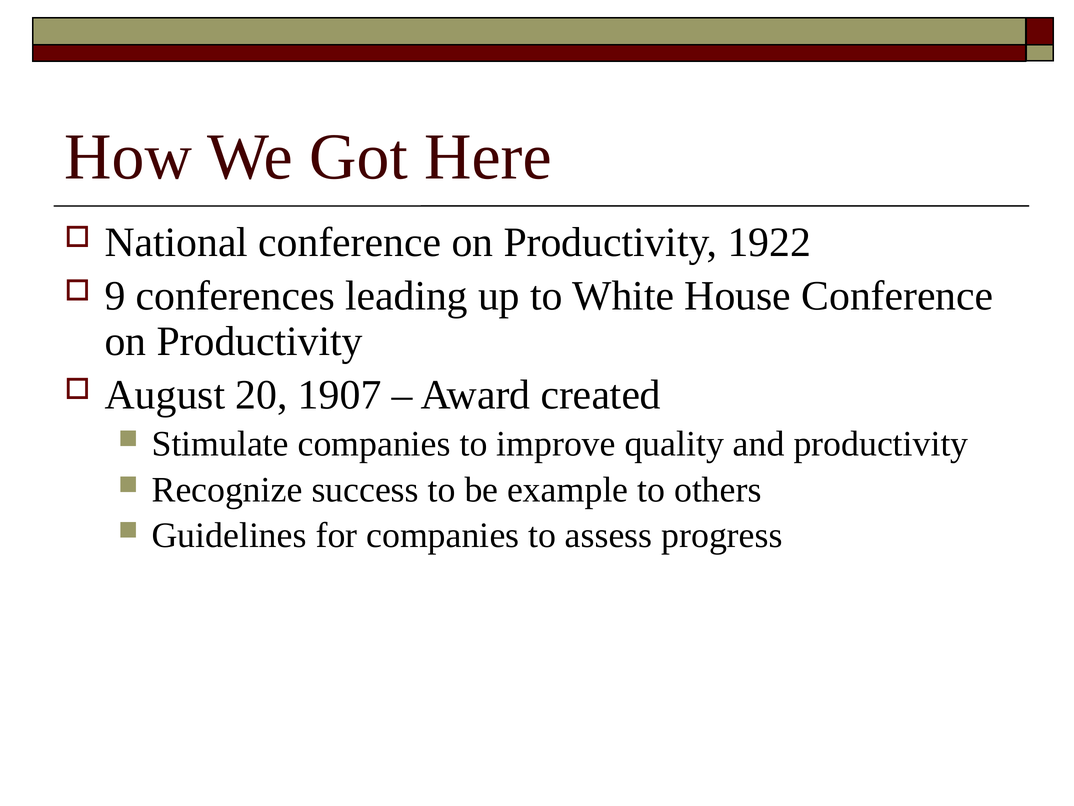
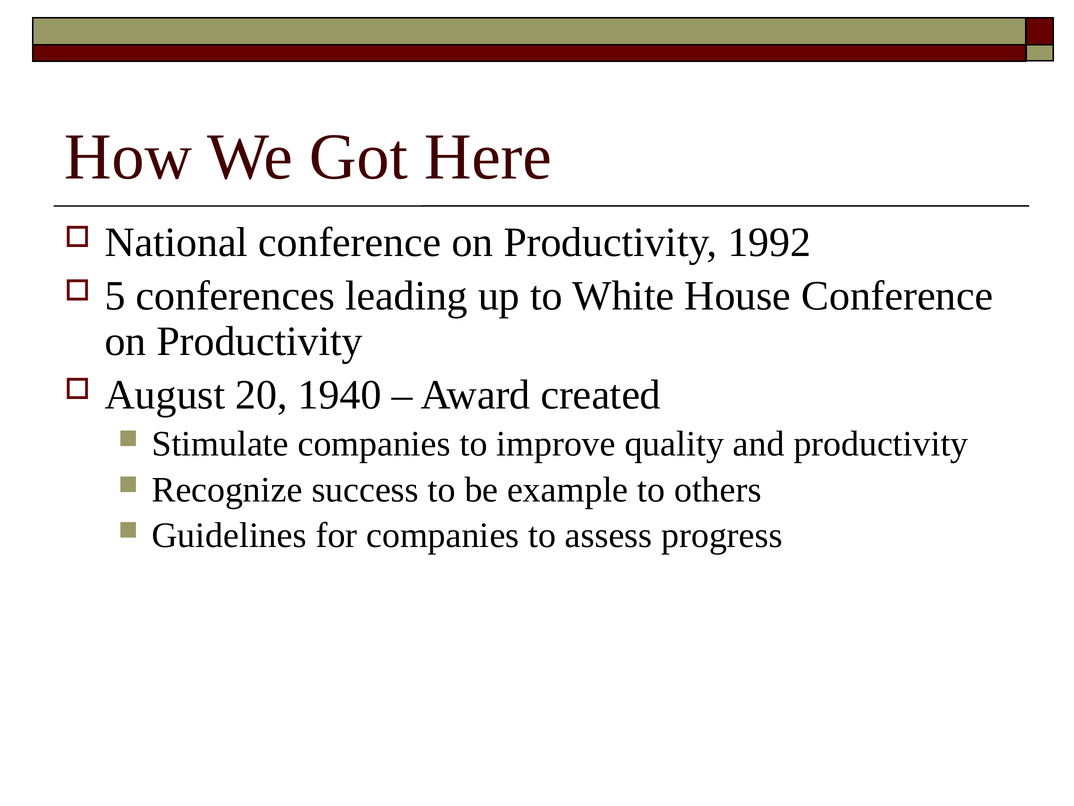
1922: 1922 -> 1992
9: 9 -> 5
1907: 1907 -> 1940
